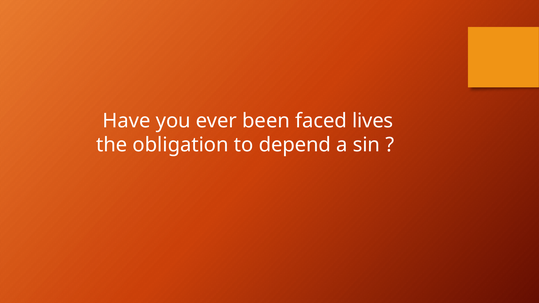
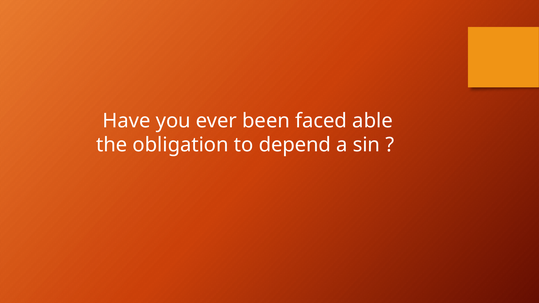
lives: lives -> able
